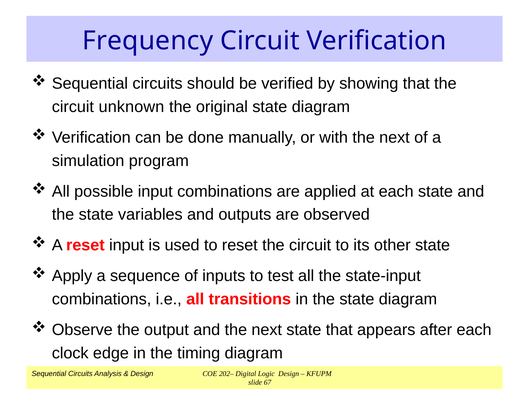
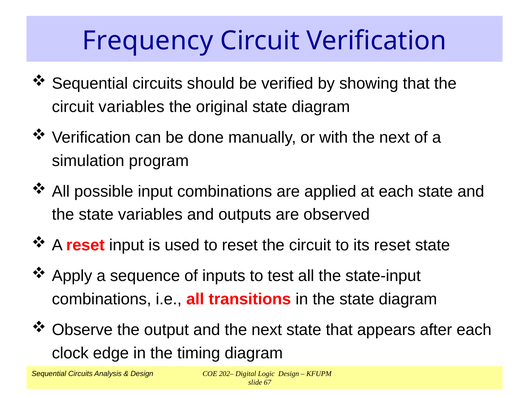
circuit unknown: unknown -> variables
its other: other -> reset
